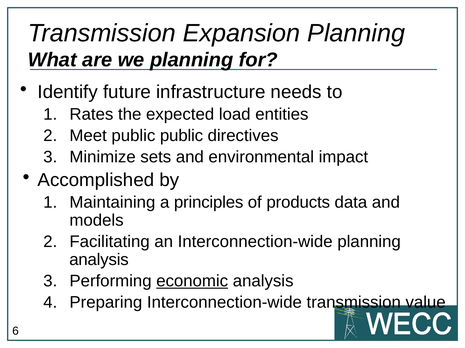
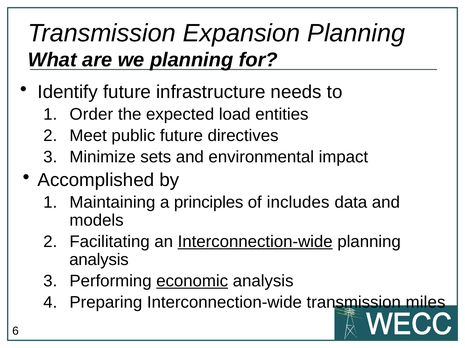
Rates: Rates -> Order
public public: public -> future
products: products -> includes
Interconnection-wide at (255, 242) underline: none -> present
value: value -> miles
